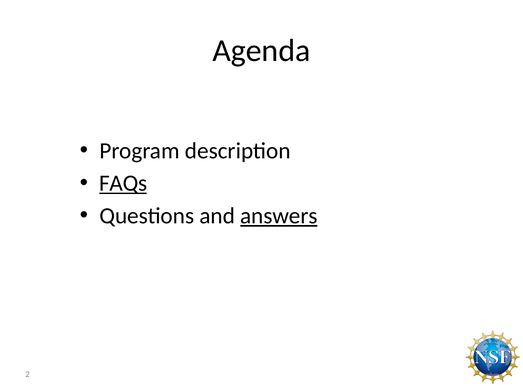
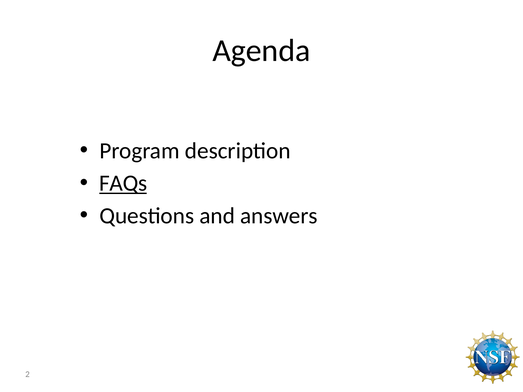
answers underline: present -> none
